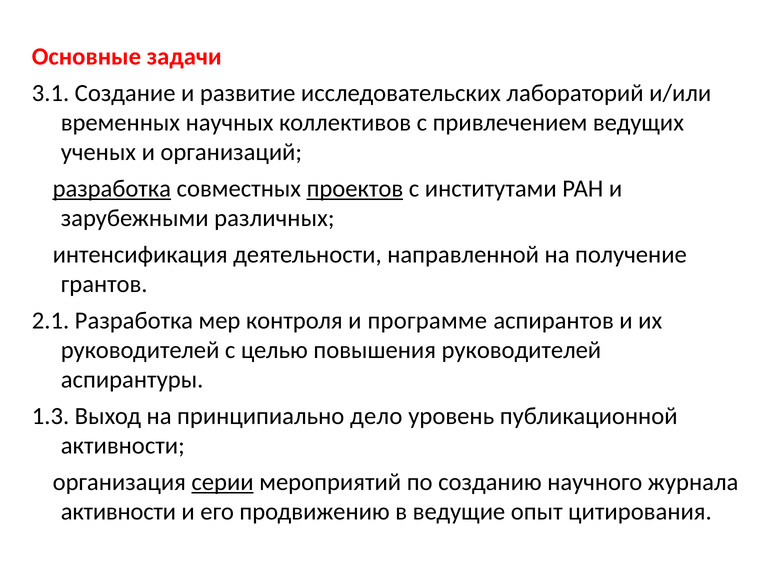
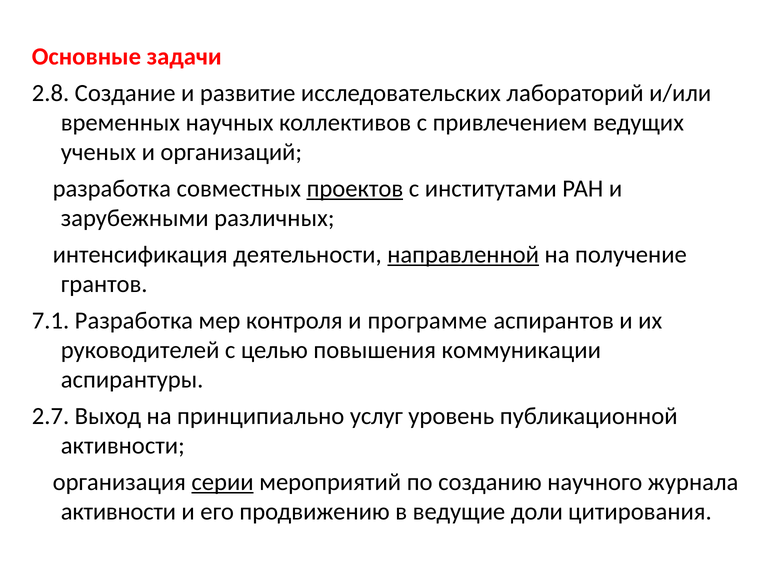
3.1: 3.1 -> 2.8
разработка at (112, 189) underline: present -> none
направленной underline: none -> present
2.1: 2.1 -> 7.1
повышения руководителей: руководителей -> коммуникации
1.3: 1.3 -> 2.7
дело: дело -> услуг
опыт: опыт -> доли
